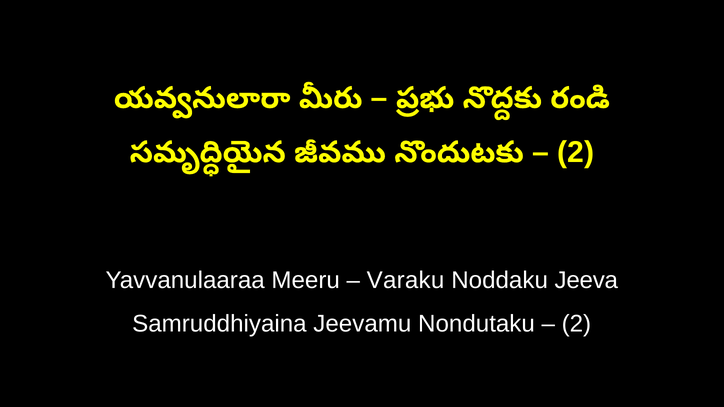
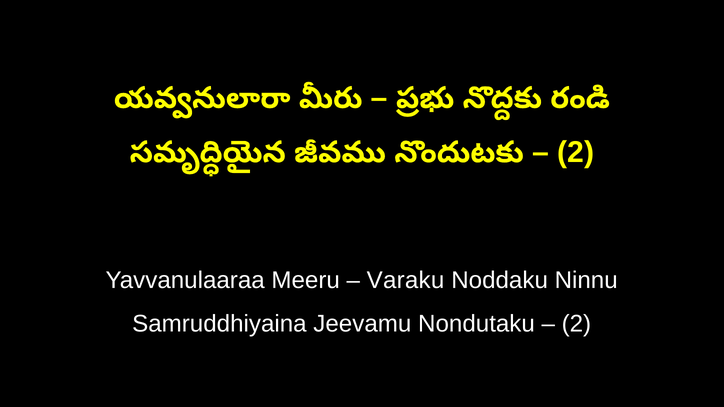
Jeeva: Jeeva -> Ninnu
